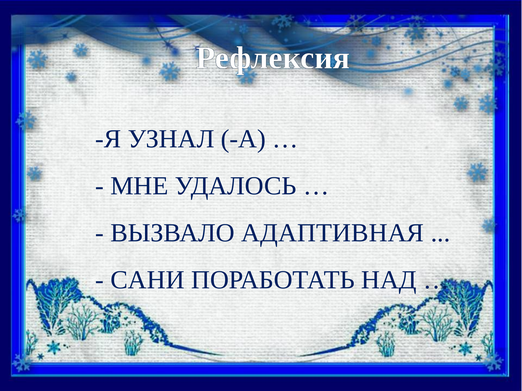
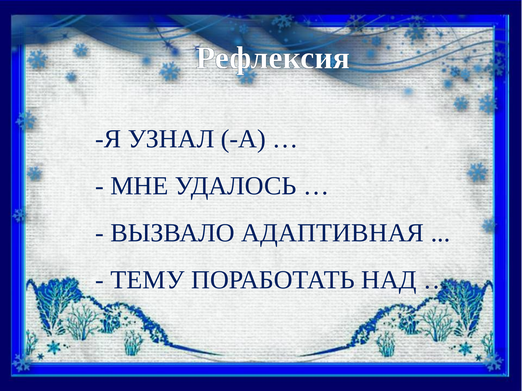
САНИ: САНИ -> ТЕМУ
